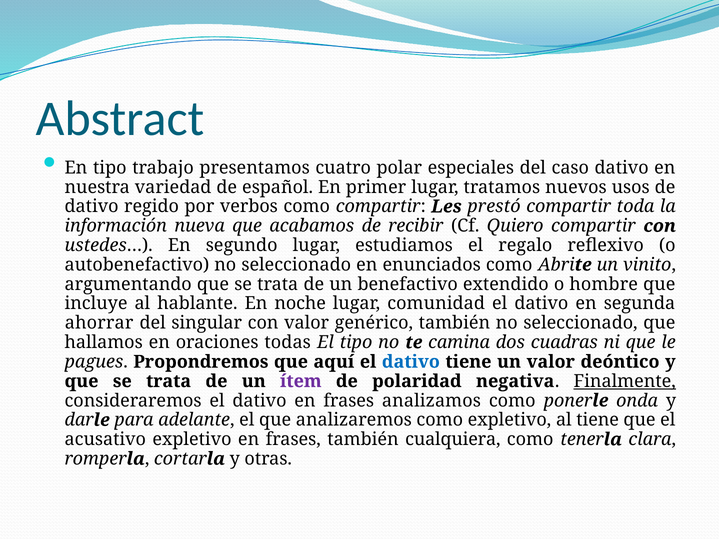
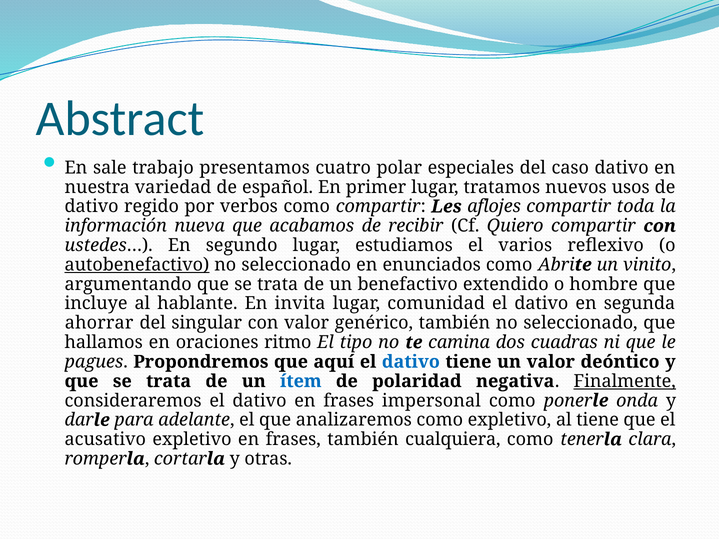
En tipo: tipo -> sale
prestó: prestó -> aflojes
regalo: regalo -> varios
autobenefactivo underline: none -> present
noche: noche -> invita
todas: todas -> ritmo
ítem colour: purple -> blue
analizamos: analizamos -> impersonal
